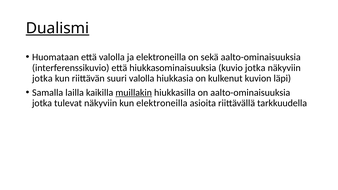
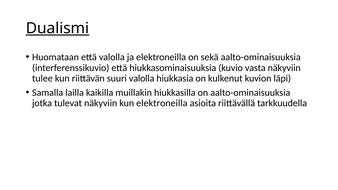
kuvio jotka: jotka -> vasta
jotka at (42, 78): jotka -> tulee
muillakin underline: present -> none
